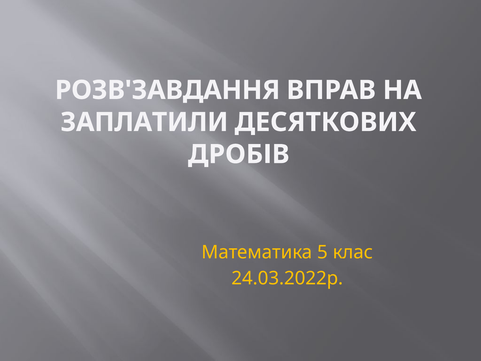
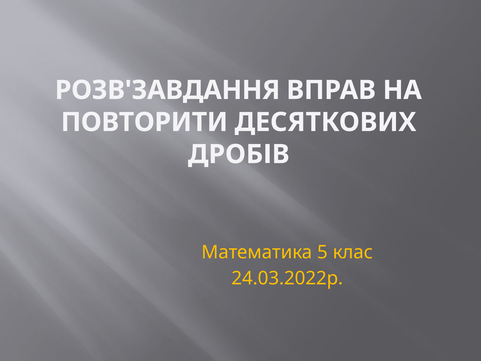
ЗАПЛАТИЛИ: ЗАПЛАТИЛИ -> ПОВТОРИТИ
